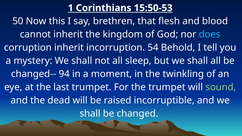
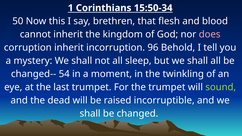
15:50-53: 15:50-53 -> 15:50-34
does colour: light blue -> pink
54: 54 -> 96
94: 94 -> 54
